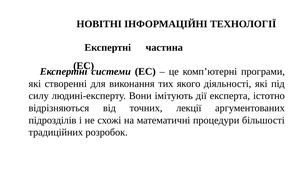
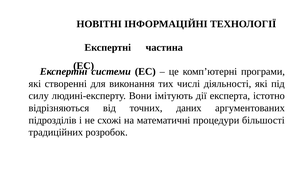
якого: якого -> числі
лекції: лекції -> даних
